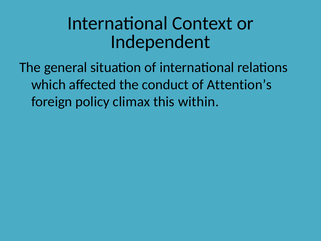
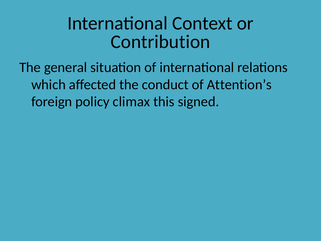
Independent: Independent -> Contribution
within: within -> signed
